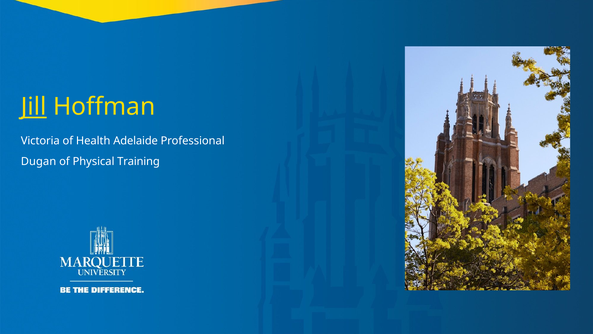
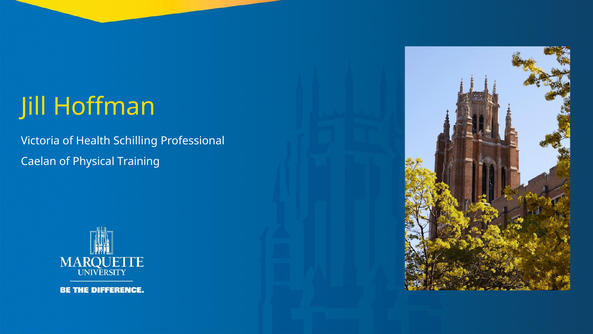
Jill underline: present -> none
Adelaide: Adelaide -> Schilling
Dugan: Dugan -> Caelan
